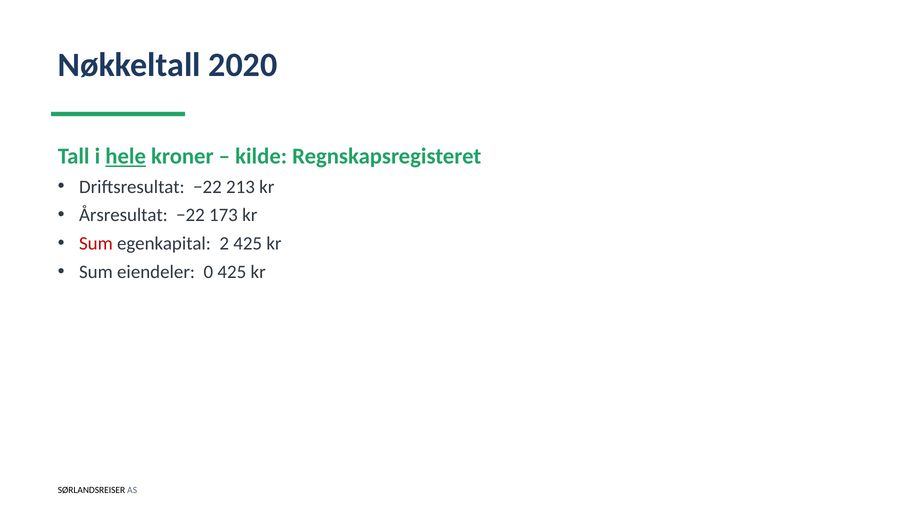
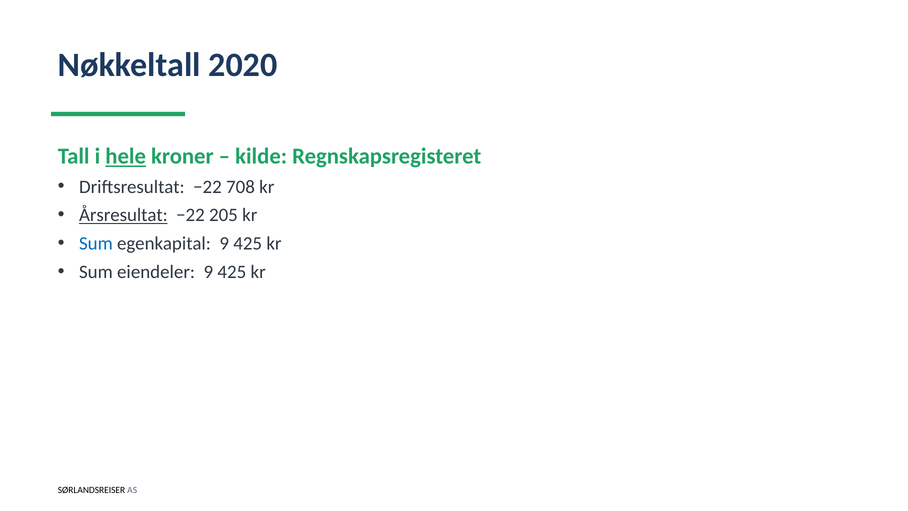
213: 213 -> 708
Årsresultat underline: none -> present
173: 173 -> 205
Sum at (96, 243) colour: red -> blue
egenkapital 2: 2 -> 9
eiendeler 0: 0 -> 9
